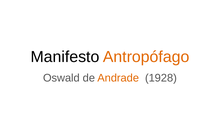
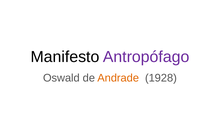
Antropófago colour: orange -> purple
